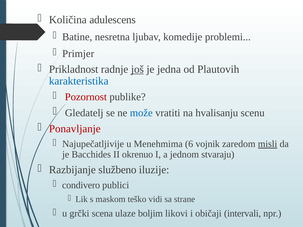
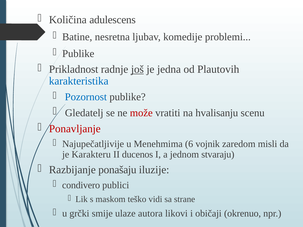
Primjer at (78, 54): Primjer -> Publike
Pozornost colour: red -> blue
može colour: blue -> red
misli underline: present -> none
Bacchides: Bacchides -> Karakteru
okrenuo: okrenuo -> ducenos
službeno: službeno -> ponašaju
scena: scena -> smije
boljim: boljim -> autora
intervali: intervali -> okrenuo
